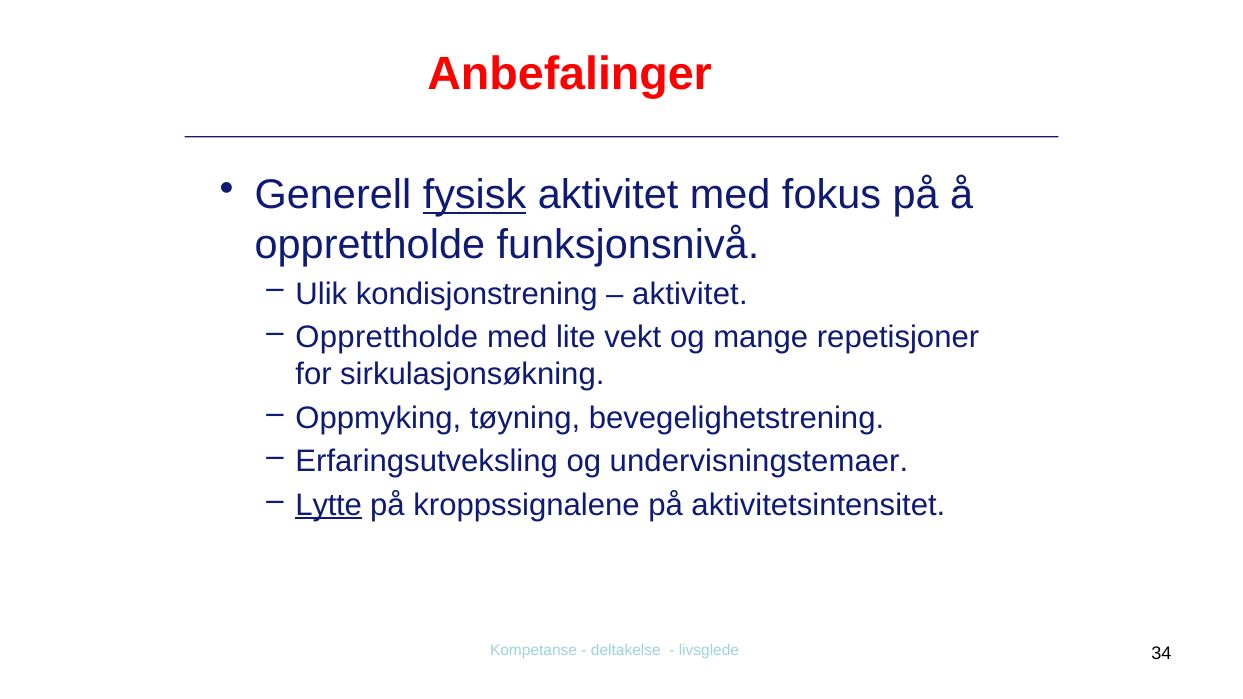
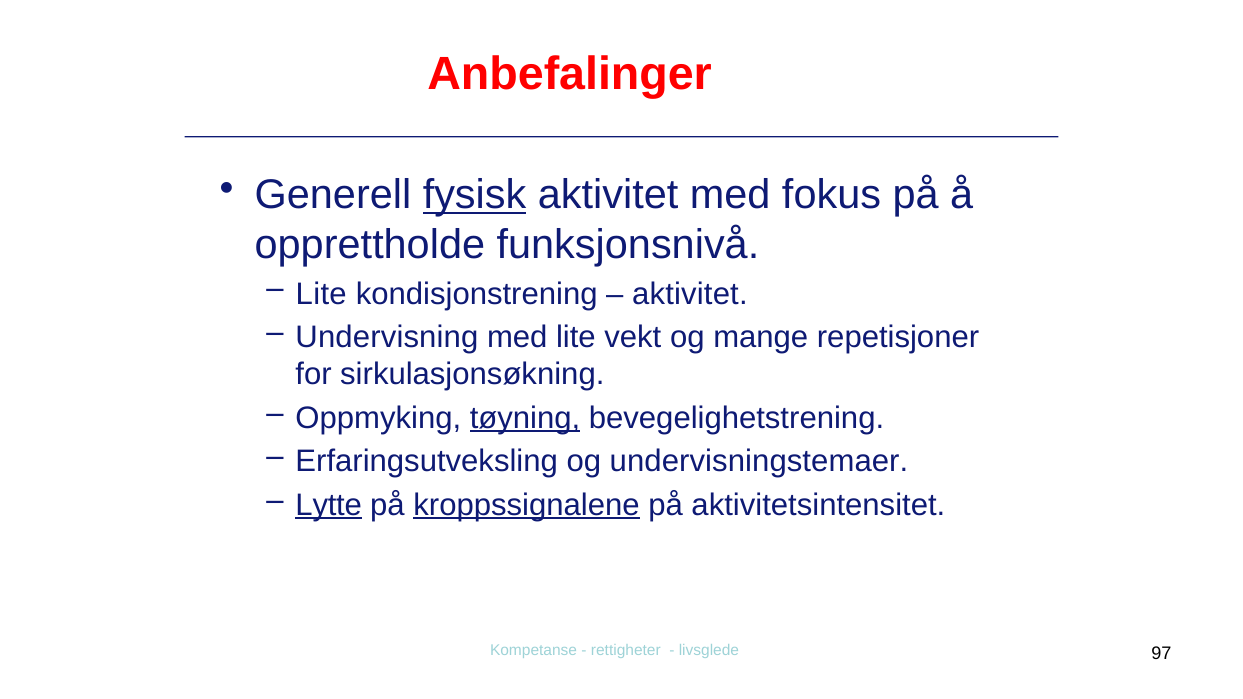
Ulik at (321, 294): Ulik -> Lite
Opprettholde at (387, 337): Opprettholde -> Undervisning
tøyning underline: none -> present
kroppssignalene underline: none -> present
deltakelse: deltakelse -> rettigheter
34: 34 -> 97
